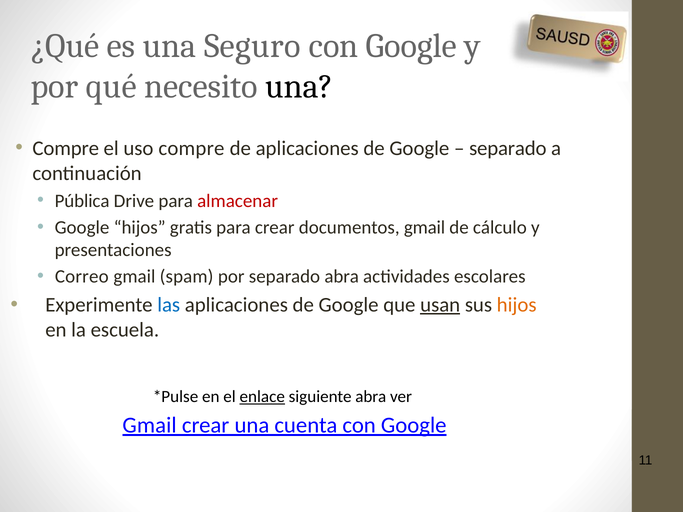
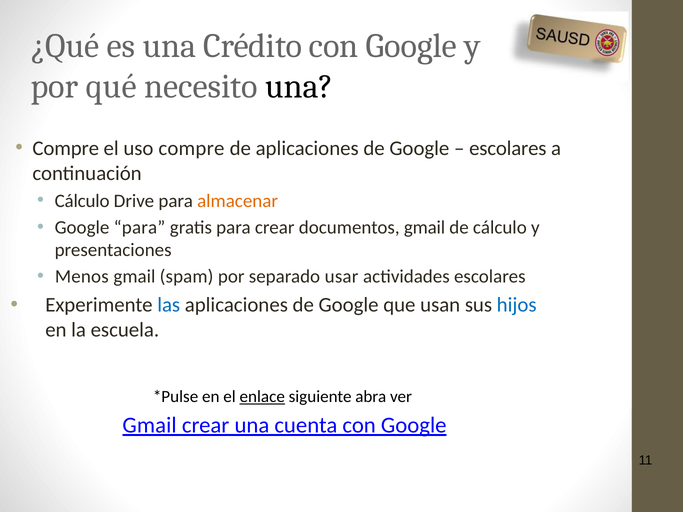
Seguro: Seguro -> Crédito
separado at (508, 148): separado -> escolares
Pública at (82, 201): Pública -> Cálculo
almacenar colour: red -> orange
Google hijos: hijos -> para
Correo: Correo -> Menos
separado abra: abra -> usar
usan underline: present -> none
hijos at (517, 305) colour: orange -> blue
